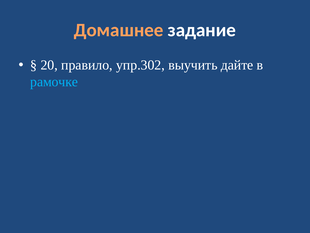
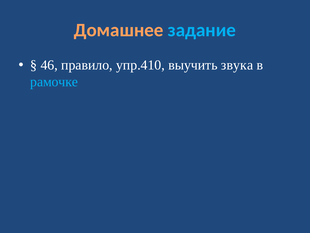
задание colour: white -> light blue
20: 20 -> 46
упр.302: упр.302 -> упр.410
дайте: дайте -> звука
